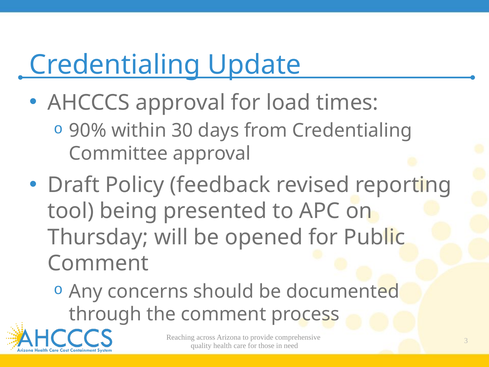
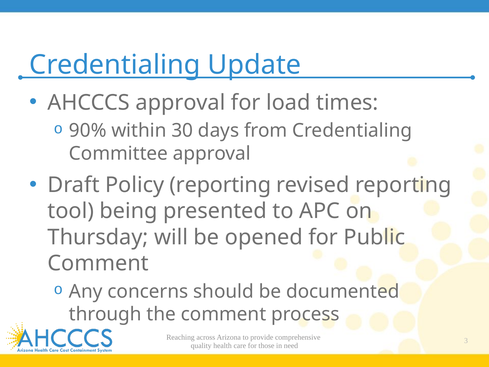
Policy feedback: feedback -> reporting
